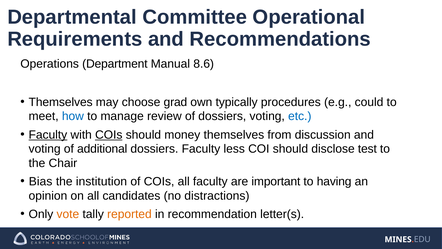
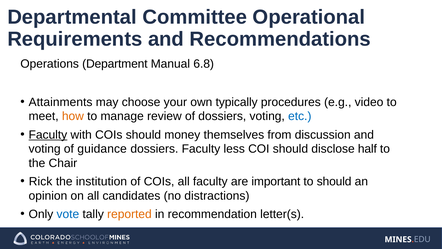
8.6: 8.6 -> 6.8
Themselves at (61, 102): Themselves -> Attainments
grad: grad -> your
could: could -> video
how colour: blue -> orange
COIs at (109, 135) underline: present -> none
additional: additional -> guidance
test: test -> half
Bias: Bias -> Rick
to having: having -> should
vote colour: orange -> blue
